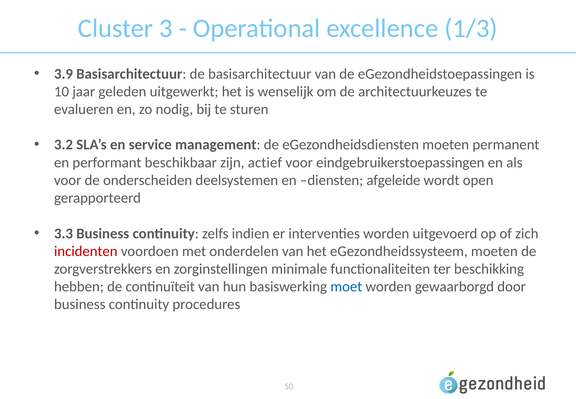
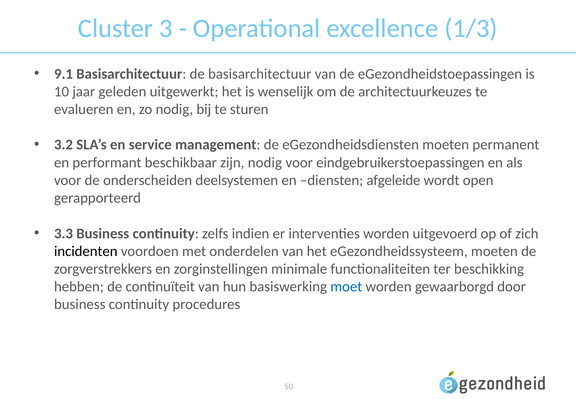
3.9: 3.9 -> 9.1
zijn actief: actief -> nodig
incidenten colour: red -> black
